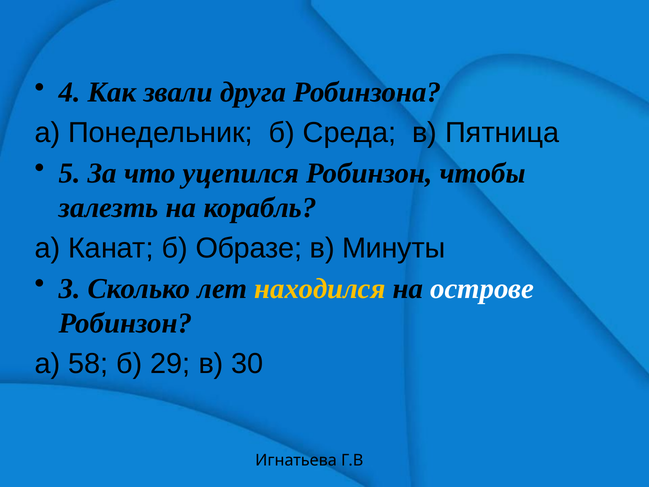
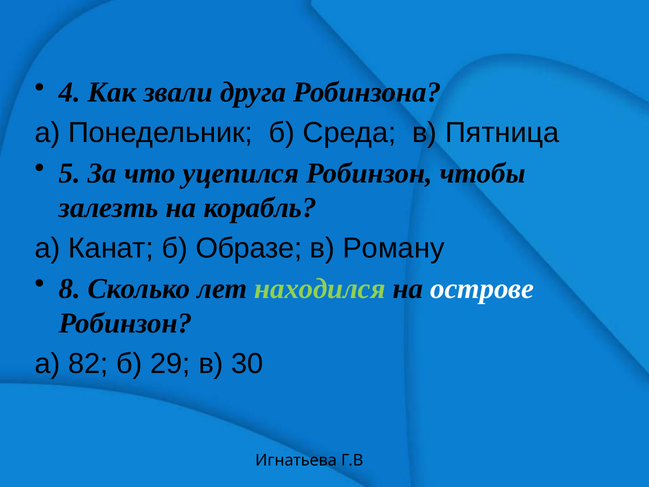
Минуты: Минуты -> Роману
3: 3 -> 8
находился colour: yellow -> light green
58: 58 -> 82
